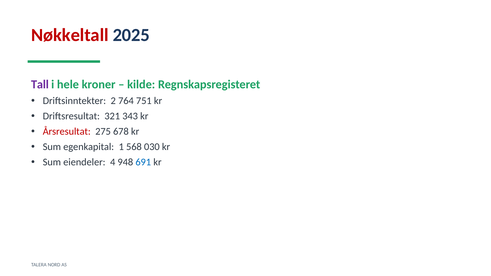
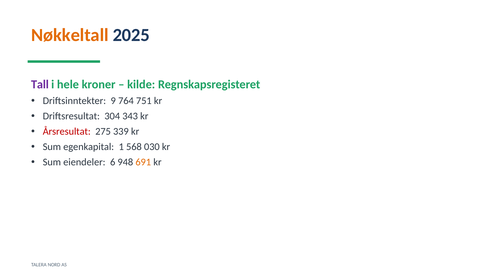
Nøkkeltall colour: red -> orange
2: 2 -> 9
321: 321 -> 304
678: 678 -> 339
4: 4 -> 6
691 colour: blue -> orange
